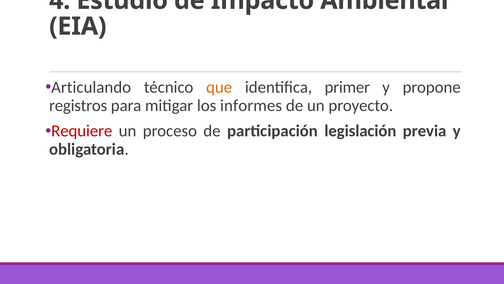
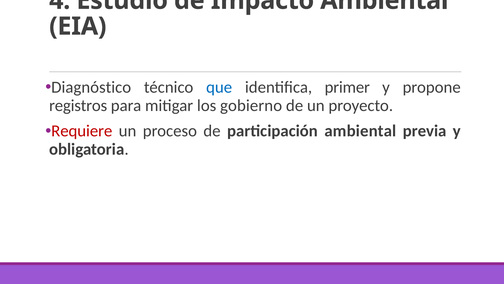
Articulando: Articulando -> Diagnóstico
que colour: orange -> blue
informes: informes -> gobierno
participación legislación: legislación -> ambiental
